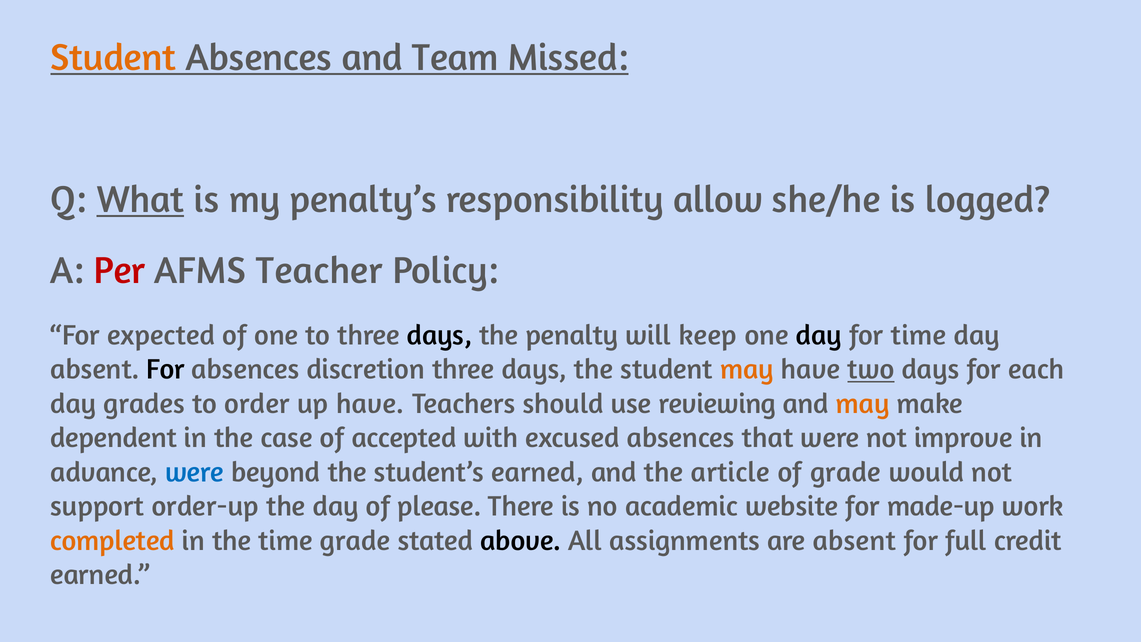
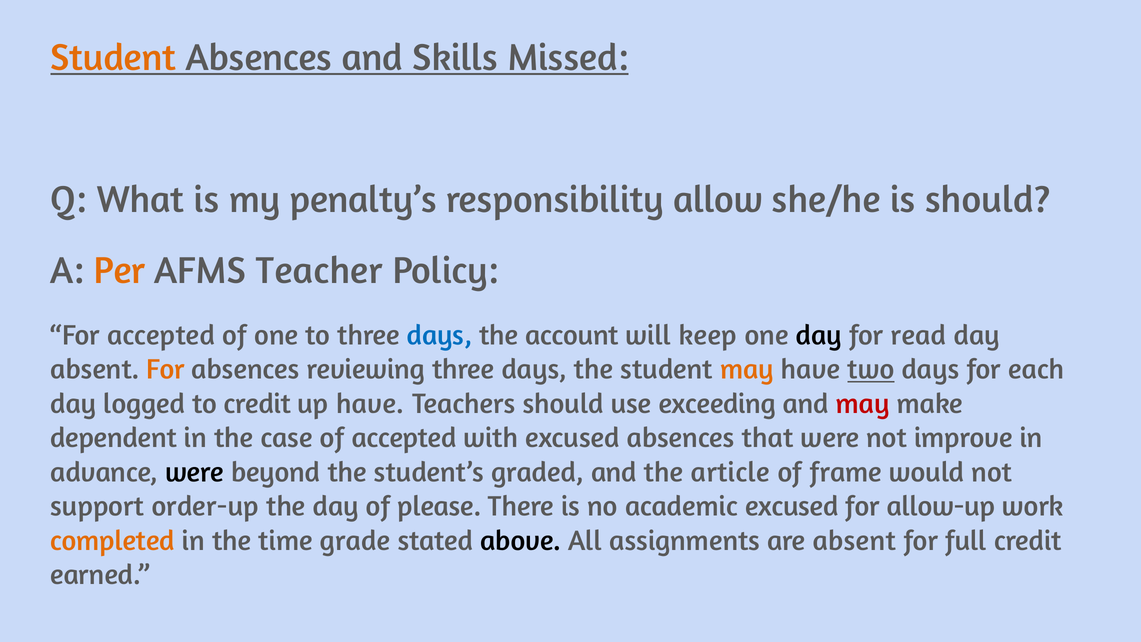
Team: Team -> Skills
What underline: present -> none
is logged: logged -> should
Per colour: red -> orange
For expected: expected -> accepted
days at (439, 335) colour: black -> blue
penalty: penalty -> account
for time: time -> read
For at (166, 369) colour: black -> orange
discretion: discretion -> reviewing
grades: grades -> logged
to order: order -> credit
reviewing: reviewing -> exceeding
may at (863, 404) colour: orange -> red
were at (195, 472) colour: blue -> black
student’s earned: earned -> graded
of grade: grade -> frame
academic website: website -> excused
made-up: made-up -> allow-up
